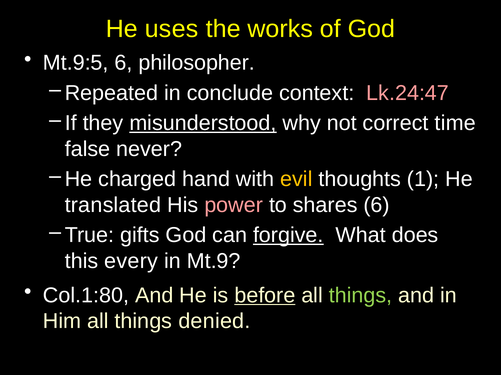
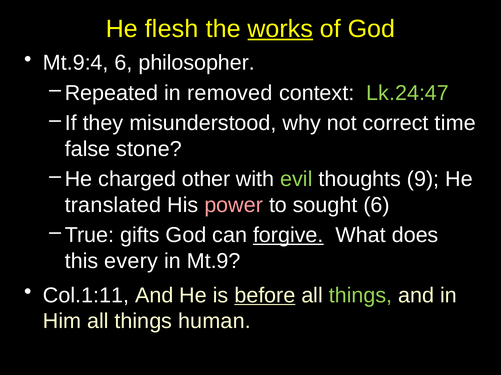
uses: uses -> flesh
works underline: none -> present
Mt.9:5: Mt.9:5 -> Mt.9:4
conclude: conclude -> removed
Lk.24:47 colour: pink -> light green
misunderstood underline: present -> none
never: never -> stone
hand: hand -> other
evil colour: yellow -> light green
1: 1 -> 9
shares: shares -> sought
Col.1:80: Col.1:80 -> Col.1:11
denied: denied -> human
